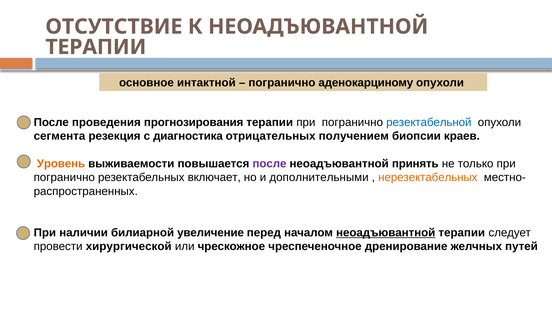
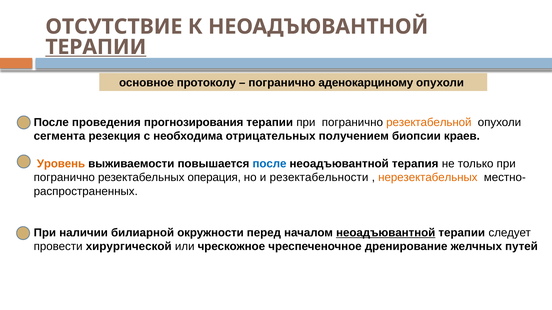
ТЕРАПИИ at (96, 47) underline: none -> present
интактной: интактной -> протоколу
резектабельной colour: blue -> orange
диагностика: диагностика -> необходима
после at (269, 164) colour: purple -> blue
принять: принять -> терапия
включает: включает -> операция
дополнительными: дополнительными -> резектабельности
увеличение: увеличение -> окружности
